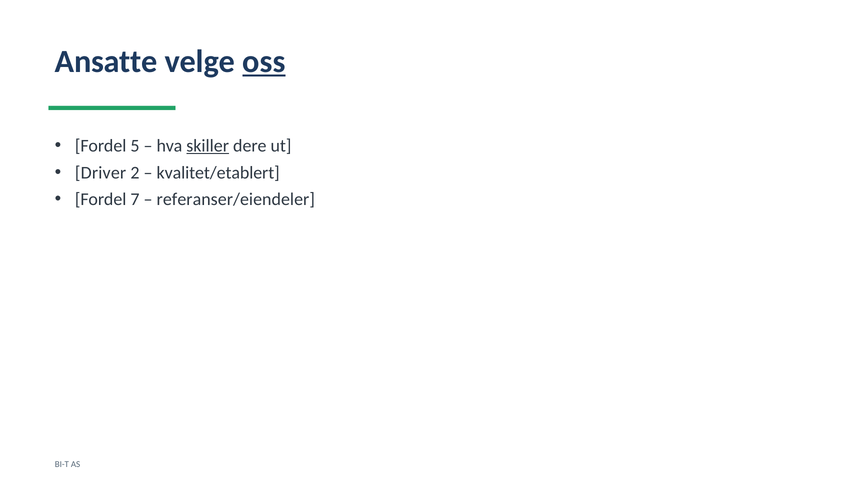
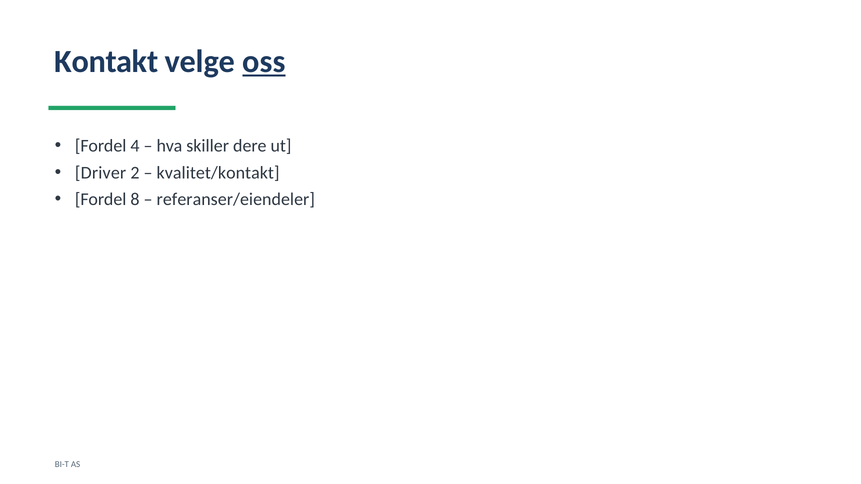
Ansatte: Ansatte -> Kontakt
5: 5 -> 4
skiller underline: present -> none
kvalitet/etablert: kvalitet/etablert -> kvalitet/kontakt
7: 7 -> 8
